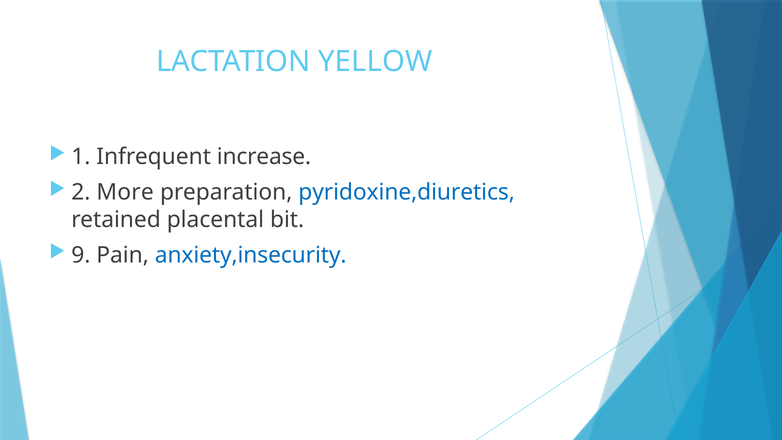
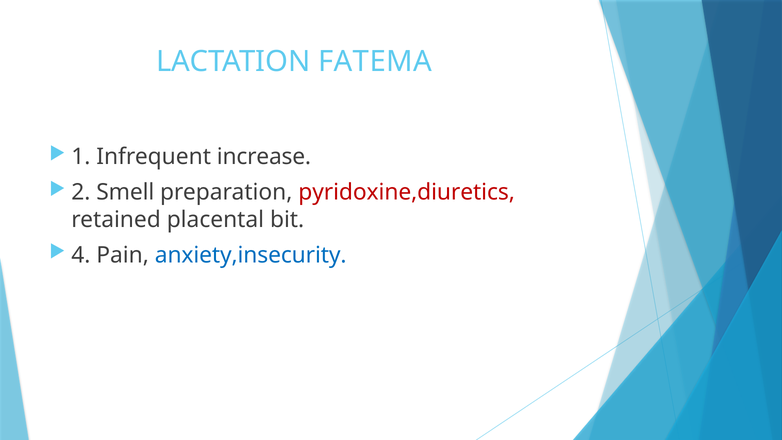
YELLOW: YELLOW -> FATEMA
More: More -> Smell
pyridoxine,diuretics colour: blue -> red
9: 9 -> 4
